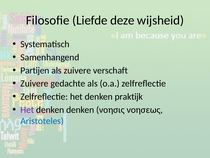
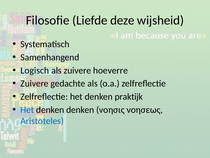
Partijen: Partijen -> Logisch
verschaft: verschaft -> hoeverre
Het at (27, 109) colour: purple -> blue
